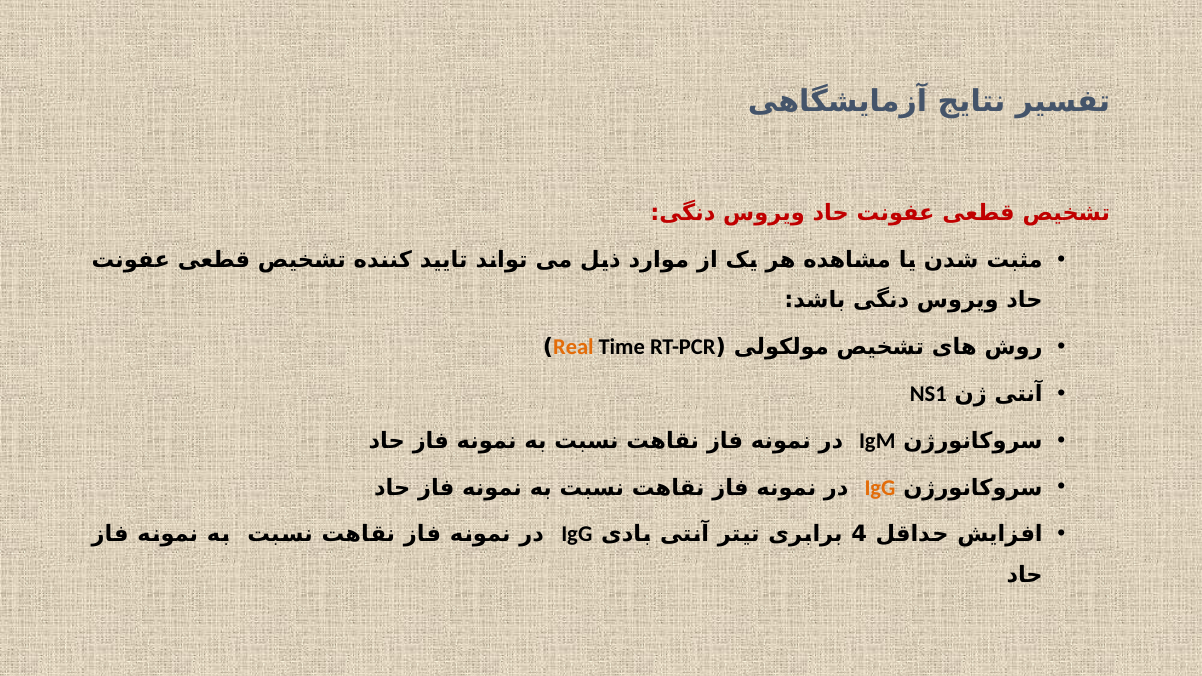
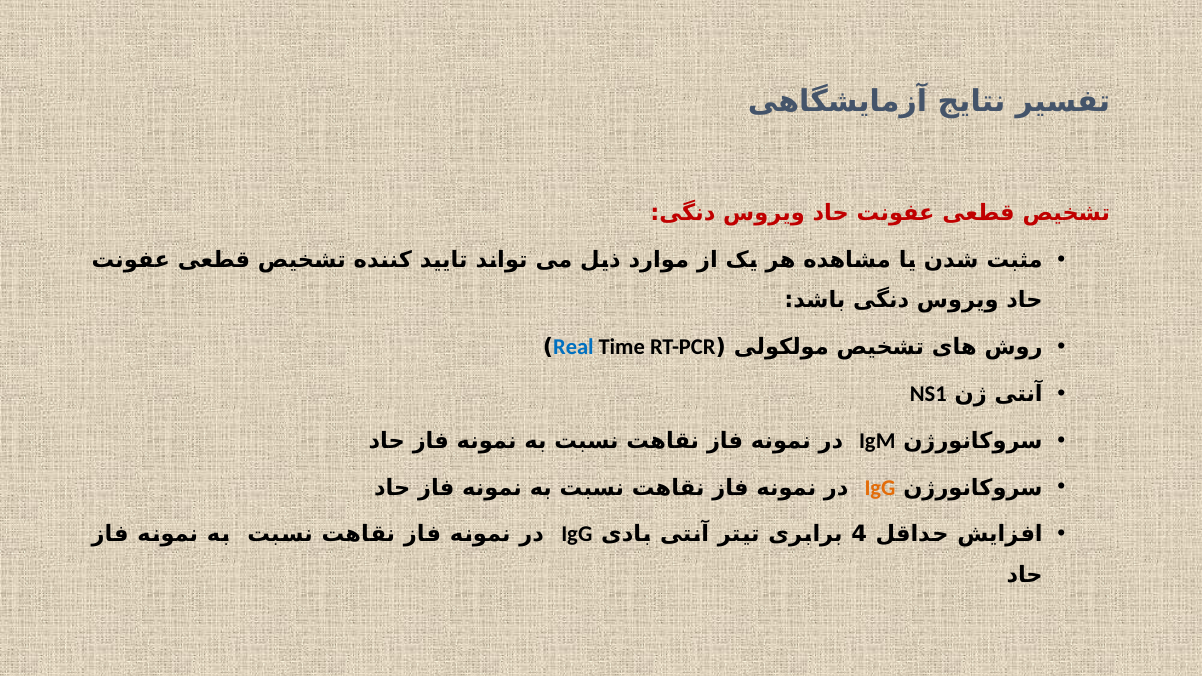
Real colour: orange -> blue
